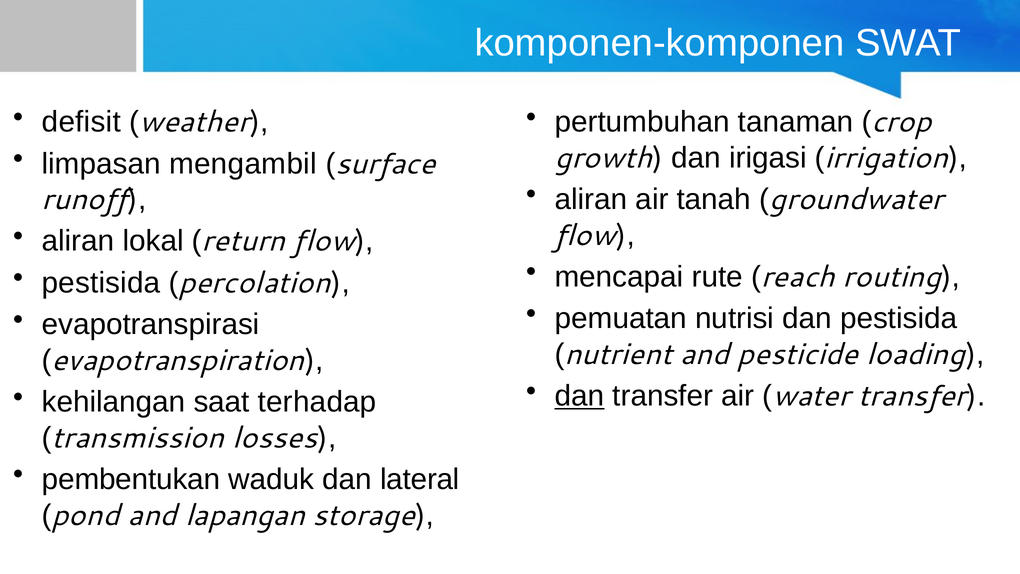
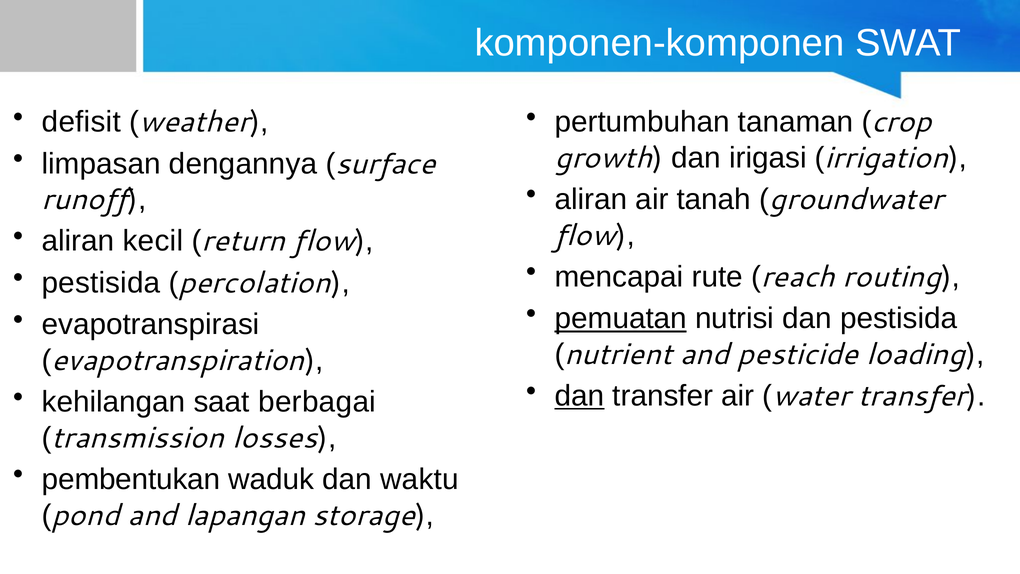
mengambil: mengambil -> dengannya
lokal: lokal -> kecil
pemuatan underline: none -> present
terhadap: terhadap -> berbagai
lateral: lateral -> waktu
